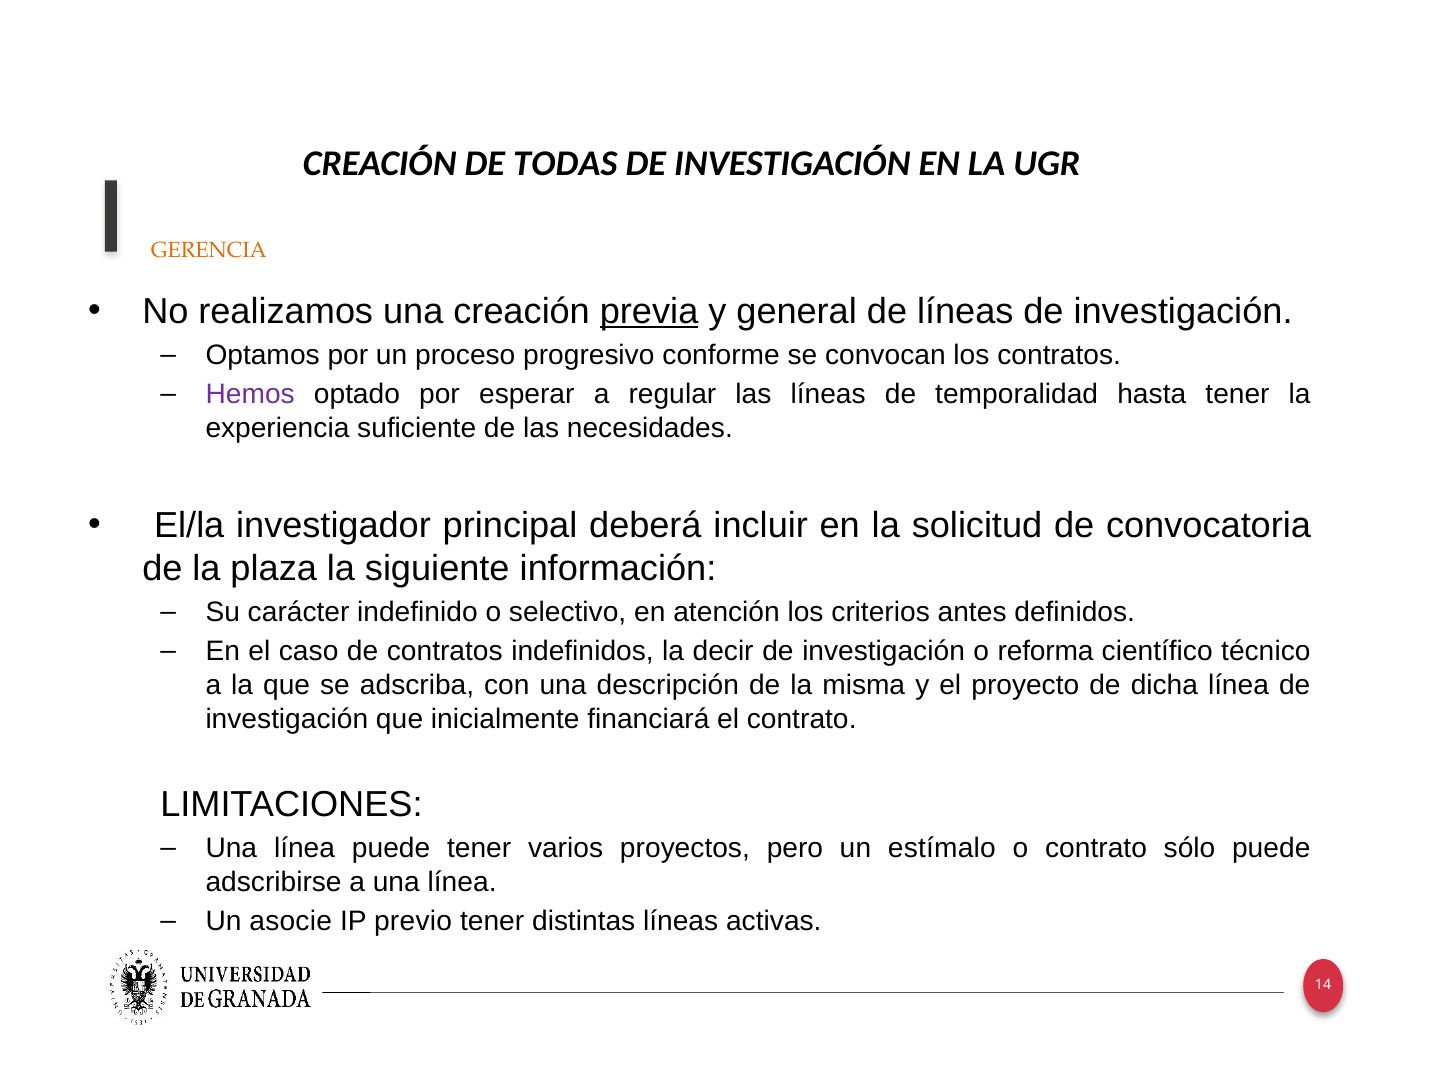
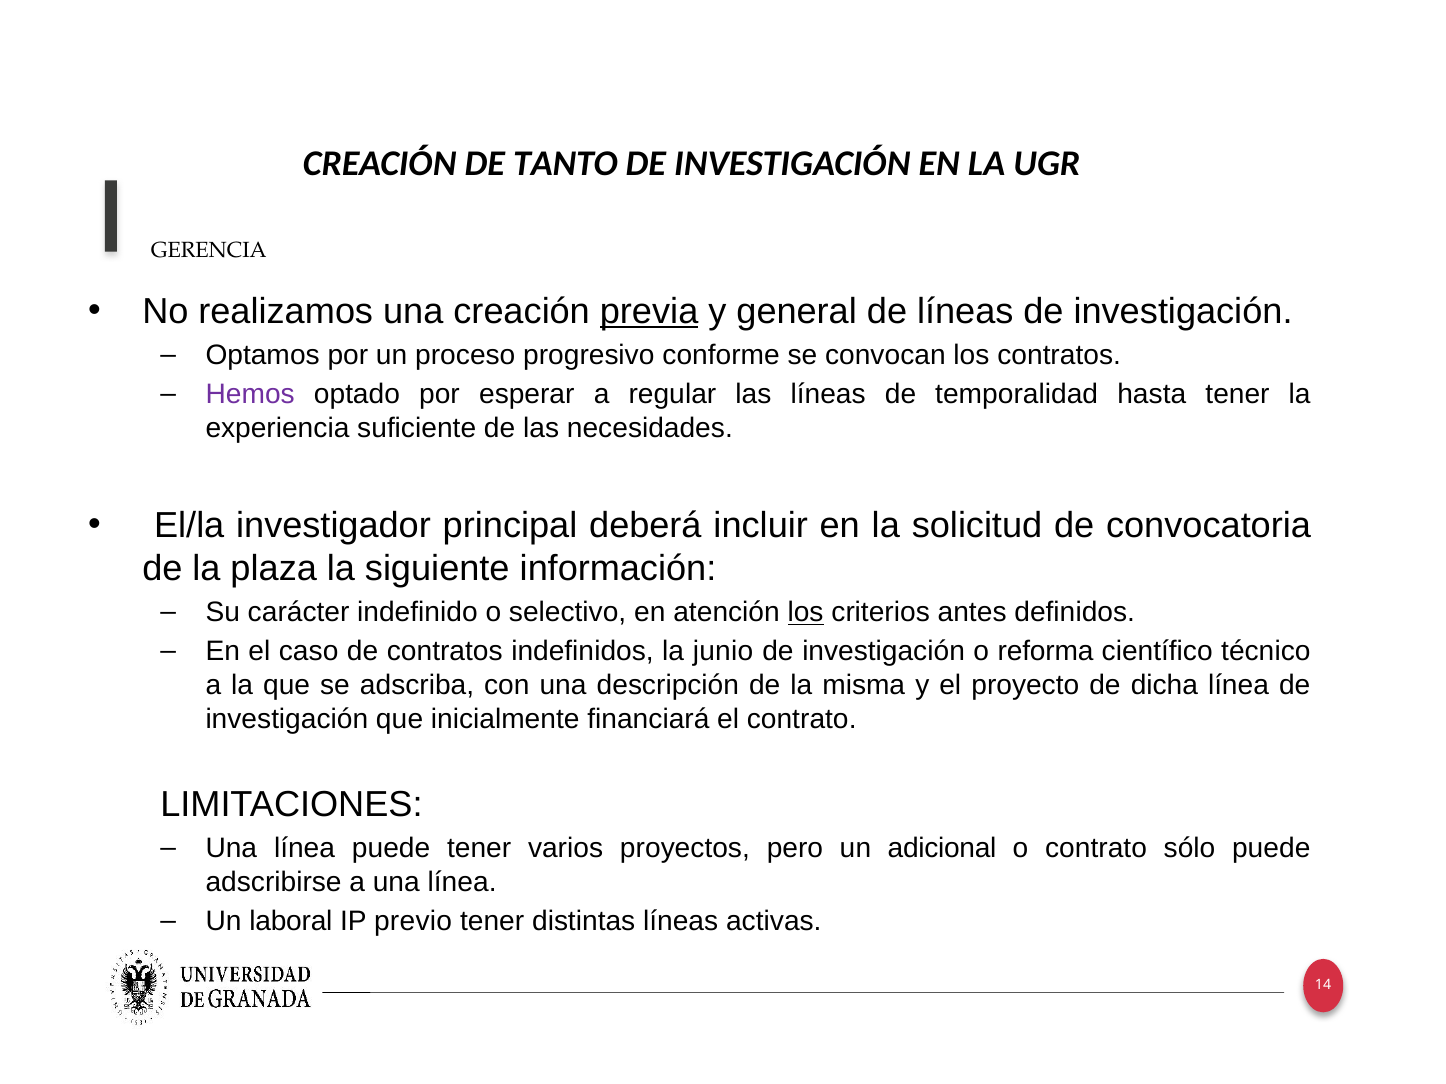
TODAS: TODAS -> TANTO
GERENCIA colour: orange -> black
los at (806, 613) underline: none -> present
decir: decir -> junio
estímalo: estímalo -> adicional
asocie: asocie -> laboral
